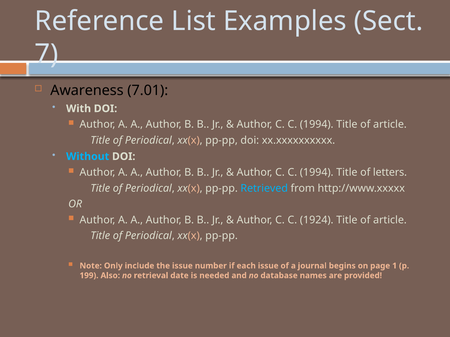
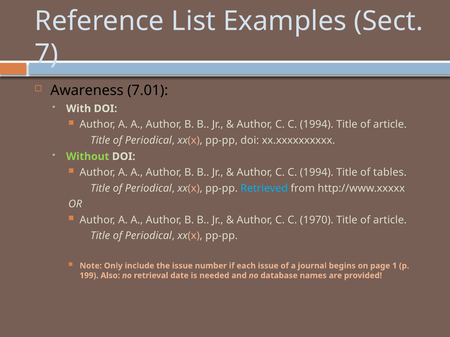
Without colour: light blue -> light green
letters: letters -> tables
1924: 1924 -> 1970
